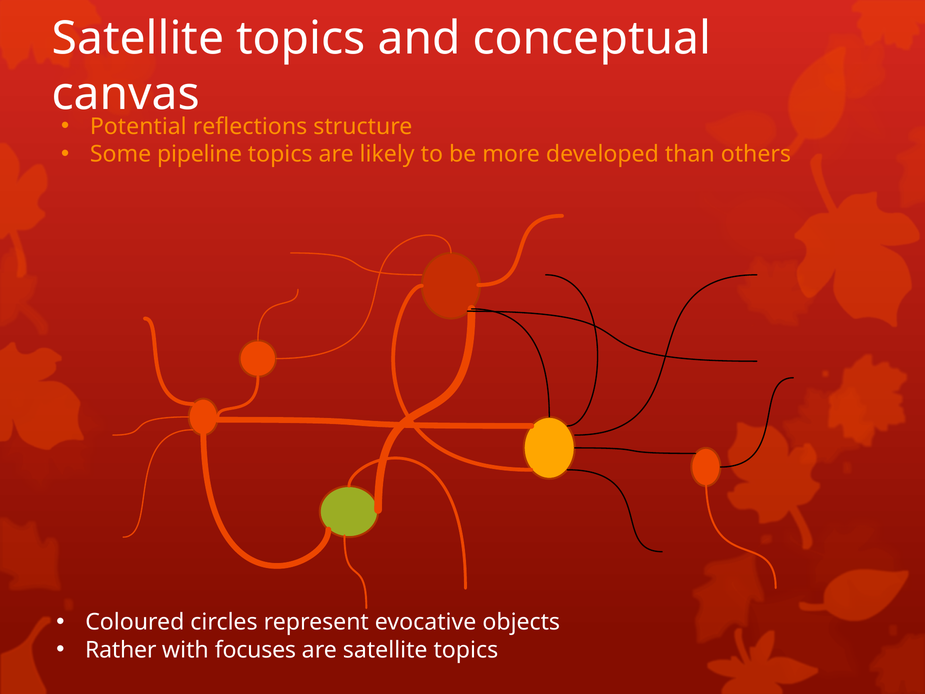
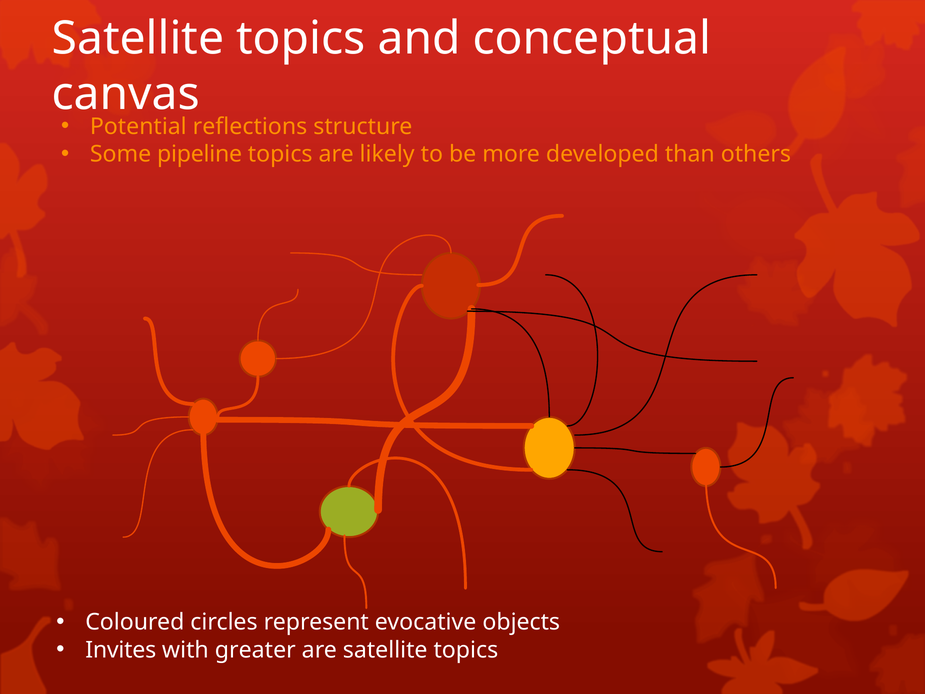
Rather: Rather -> Invites
focuses: focuses -> greater
